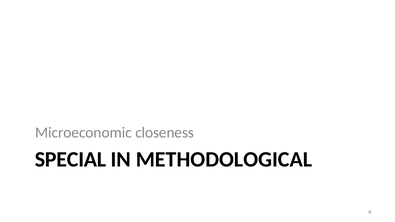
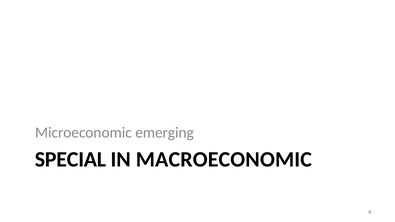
closeness: closeness -> emerging
METHODOLOGICAL: METHODOLOGICAL -> MACROECONOMIC
